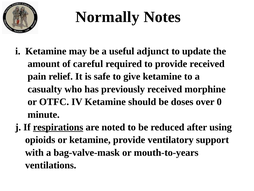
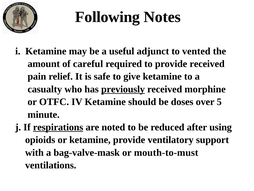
Normally: Normally -> Following
update: update -> vented
previously underline: none -> present
0: 0 -> 5
mouth-to-years: mouth-to-years -> mouth-to-must
